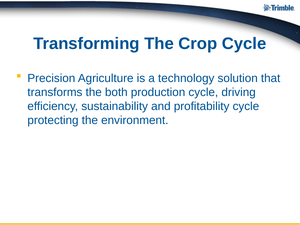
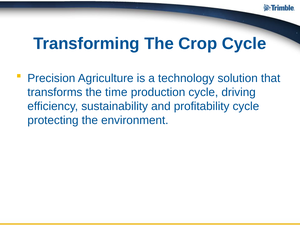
both: both -> time
